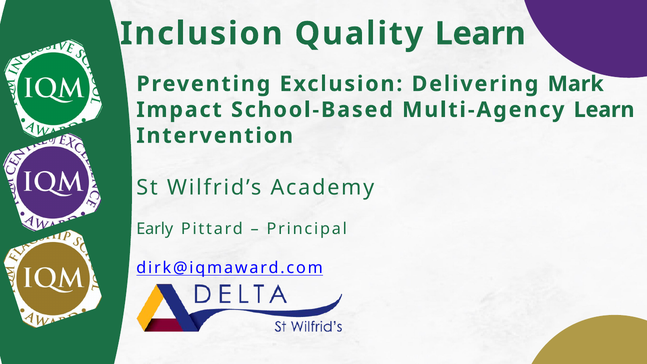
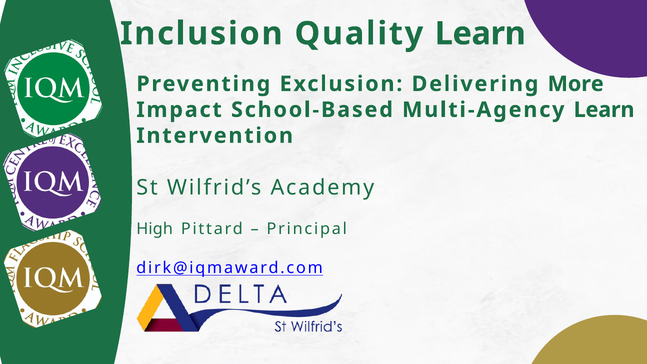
Mark: Mark -> More
Early: Early -> High
